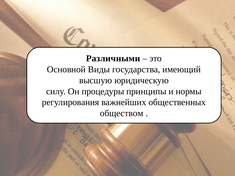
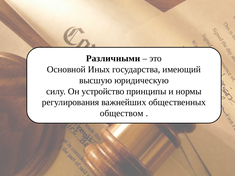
Виды: Виды -> Иных
процедуры: процедуры -> устройство
